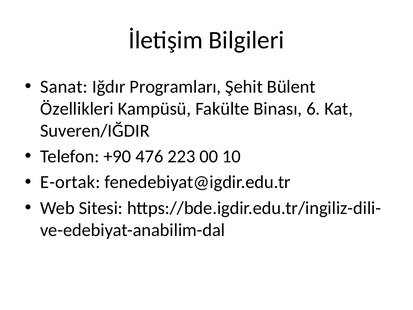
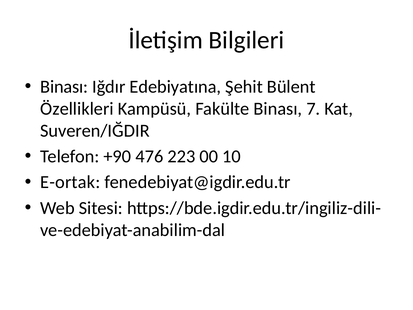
Sanat at (64, 87): Sanat -> Binası
Programları: Programları -> Edebiyatına
6: 6 -> 7
